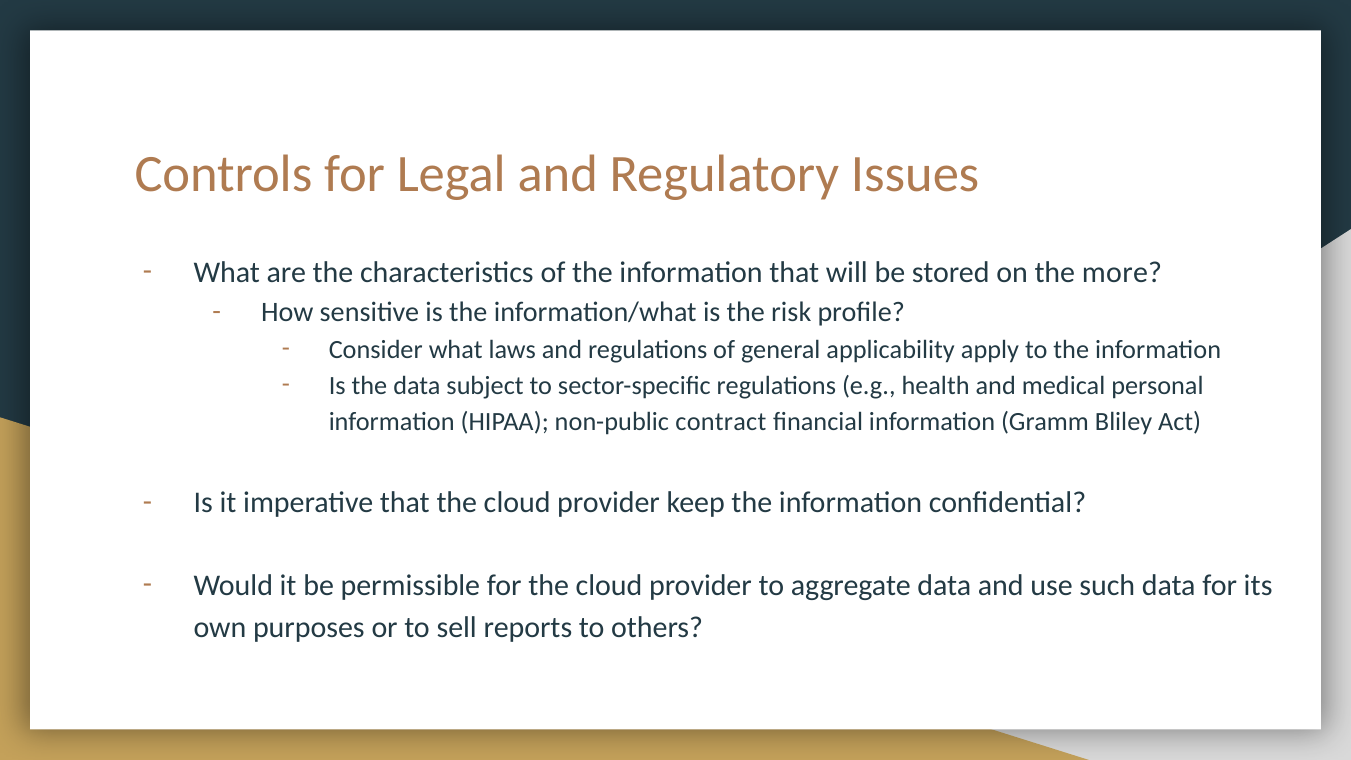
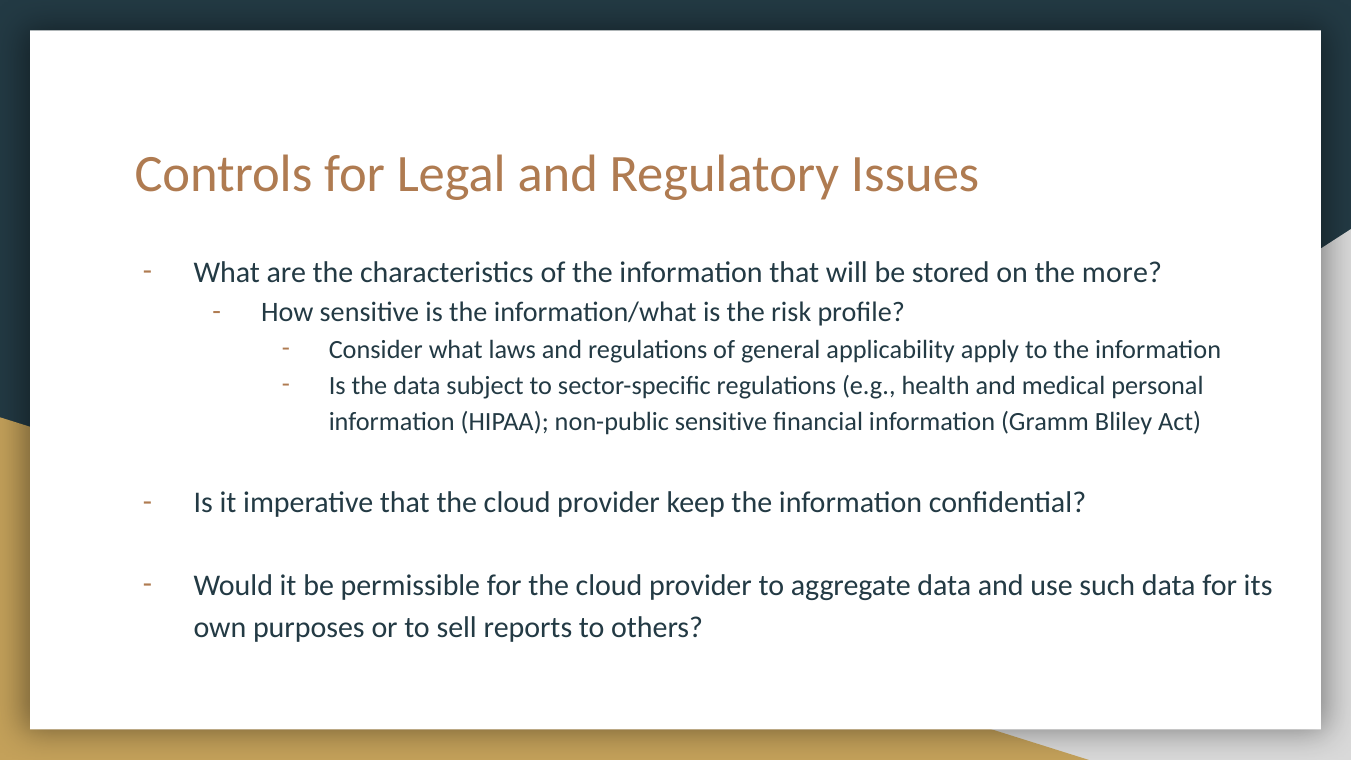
non-public contract: contract -> sensitive
